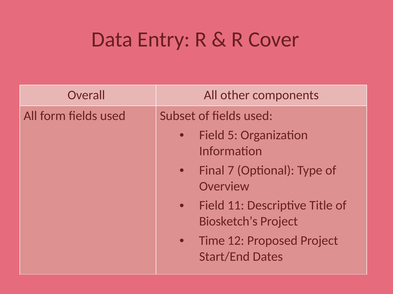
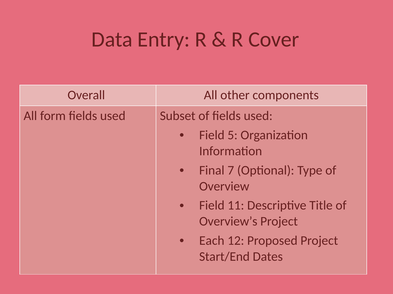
Biosketch’s: Biosketch’s -> Overview’s
Time: Time -> Each
